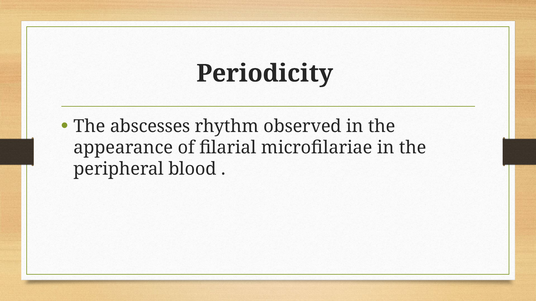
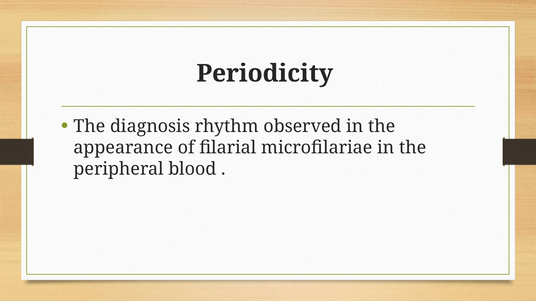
abscesses: abscesses -> diagnosis
